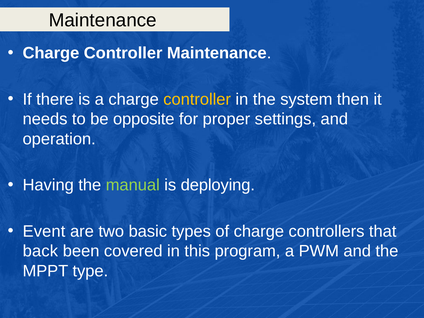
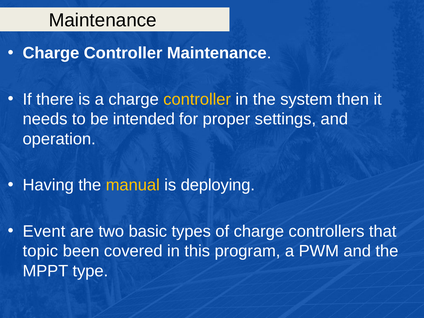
opposite: opposite -> intended
manual colour: light green -> yellow
back: back -> topic
